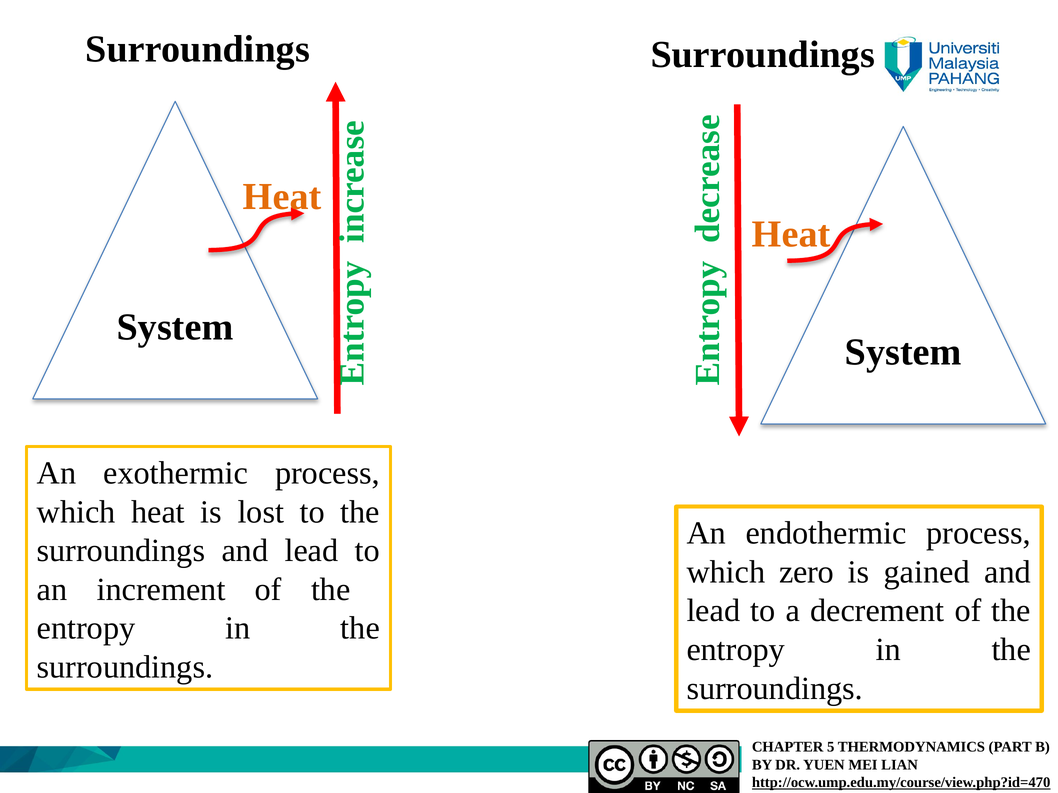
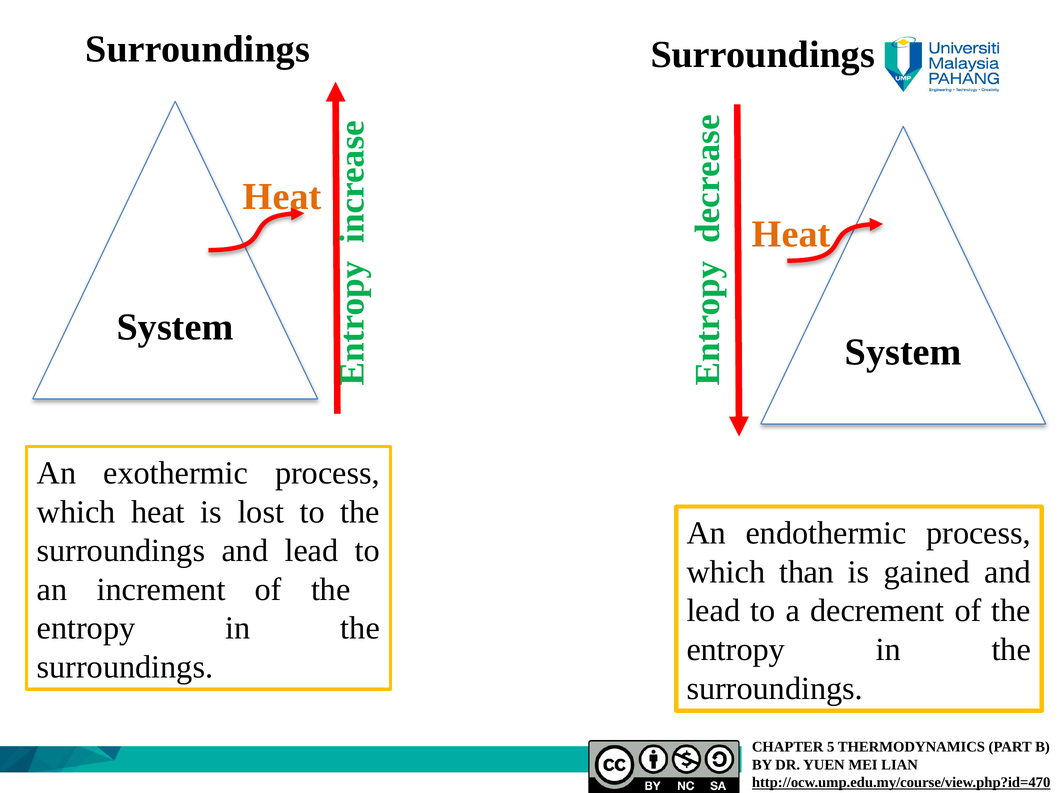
zero: zero -> than
